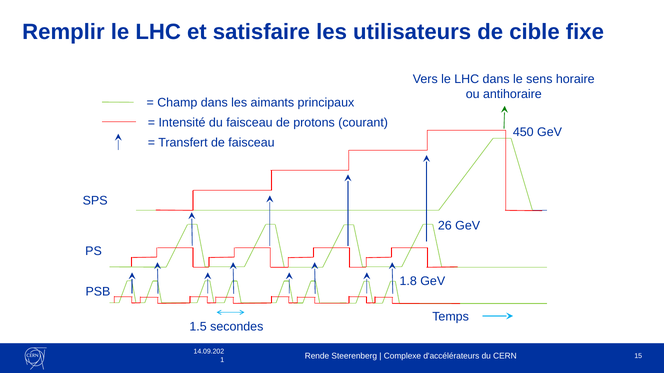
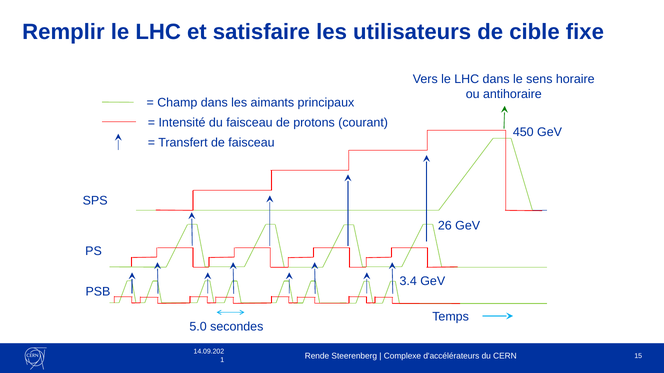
1.8: 1.8 -> 3.4
1.5: 1.5 -> 5.0
